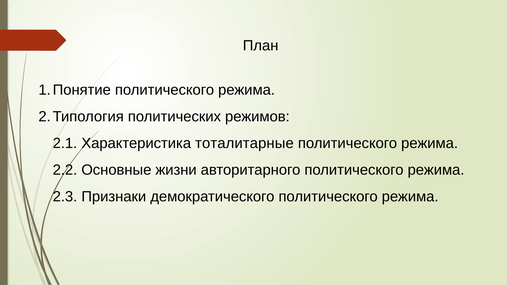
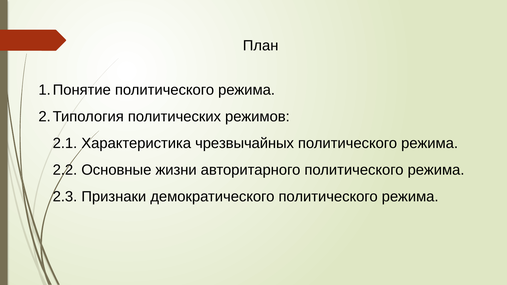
тоталитарные: тоталитарные -> чрезвычайных
